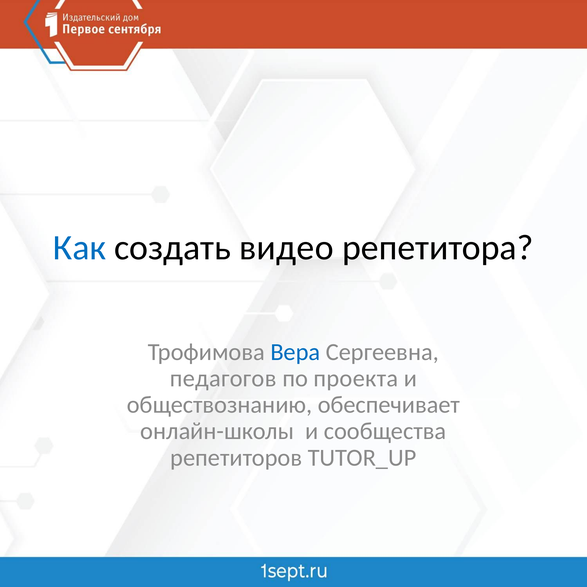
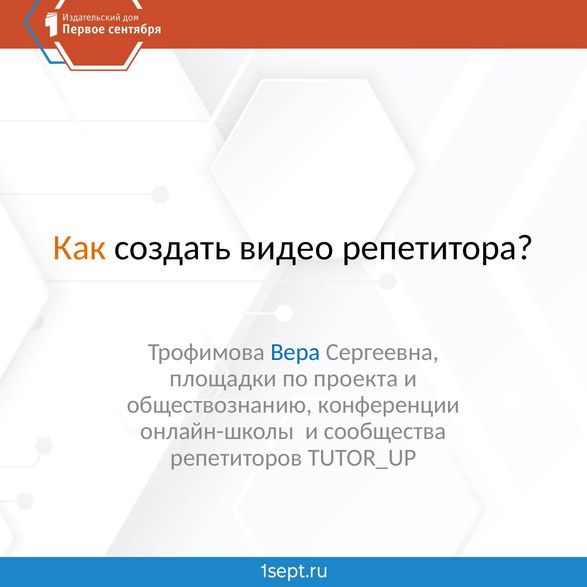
Как colour: blue -> orange
педагогов: педагогов -> площадки
обеспечивает: обеспечивает -> конференции
